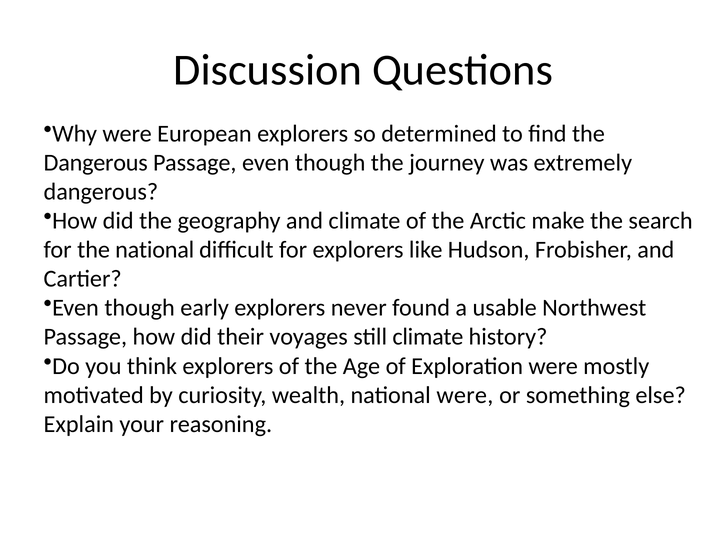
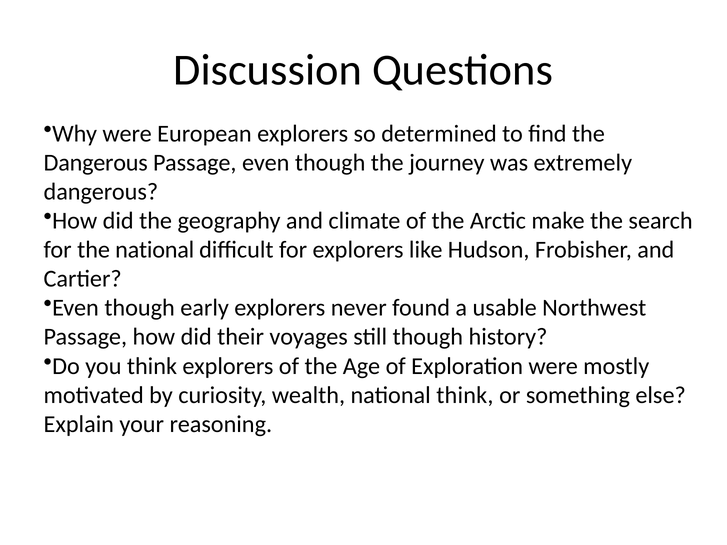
still climate: climate -> though
national were: were -> think
